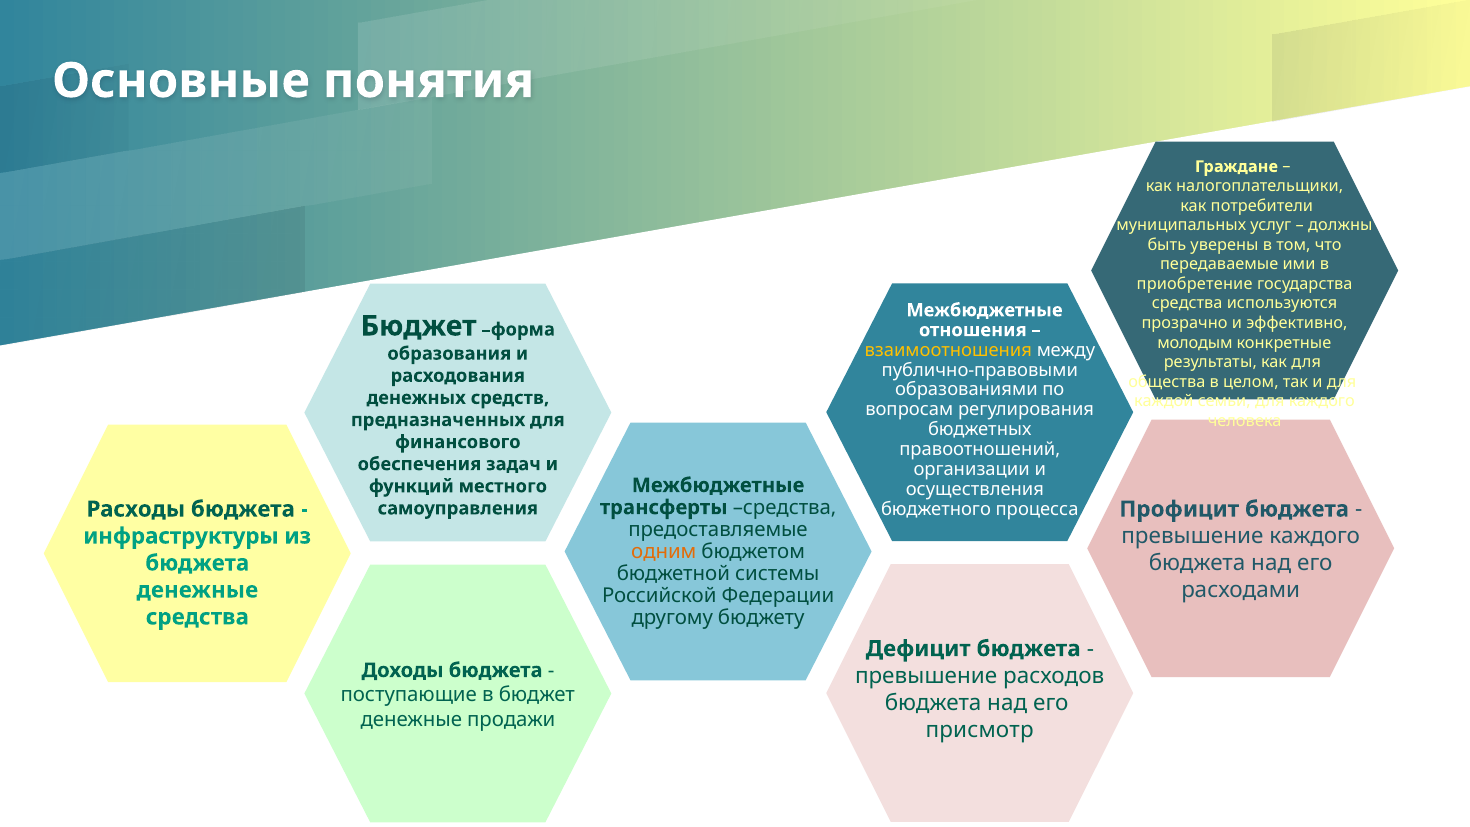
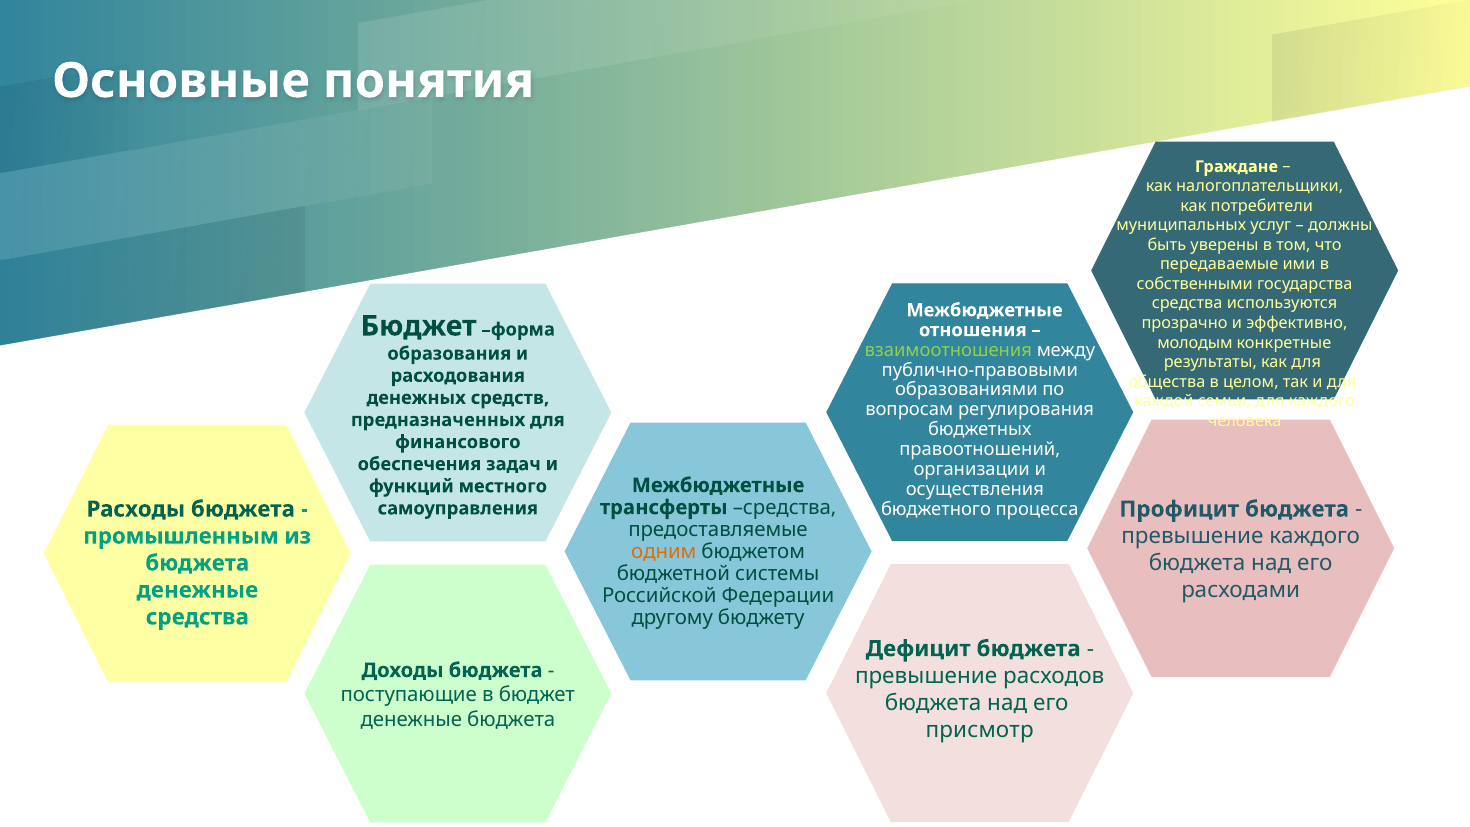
приобретение: приобретение -> собственными
взаимоотношения colour: yellow -> light green
инфраструктуры: инфраструктуры -> промышленным
денежные продажи: продажи -> бюджета
